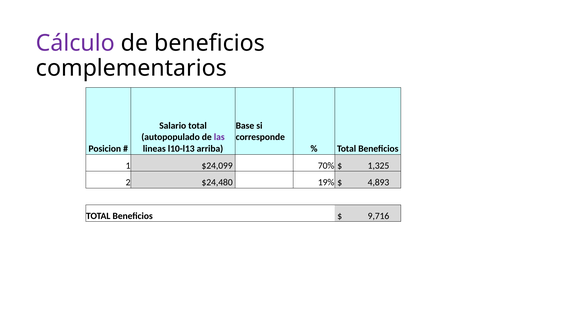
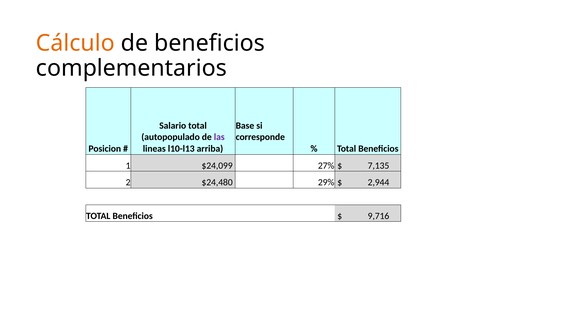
Cálculo colour: purple -> orange
70%: 70% -> 27%
1,325: 1,325 -> 7,135
19%: 19% -> 29%
4,893: 4,893 -> 2,944
